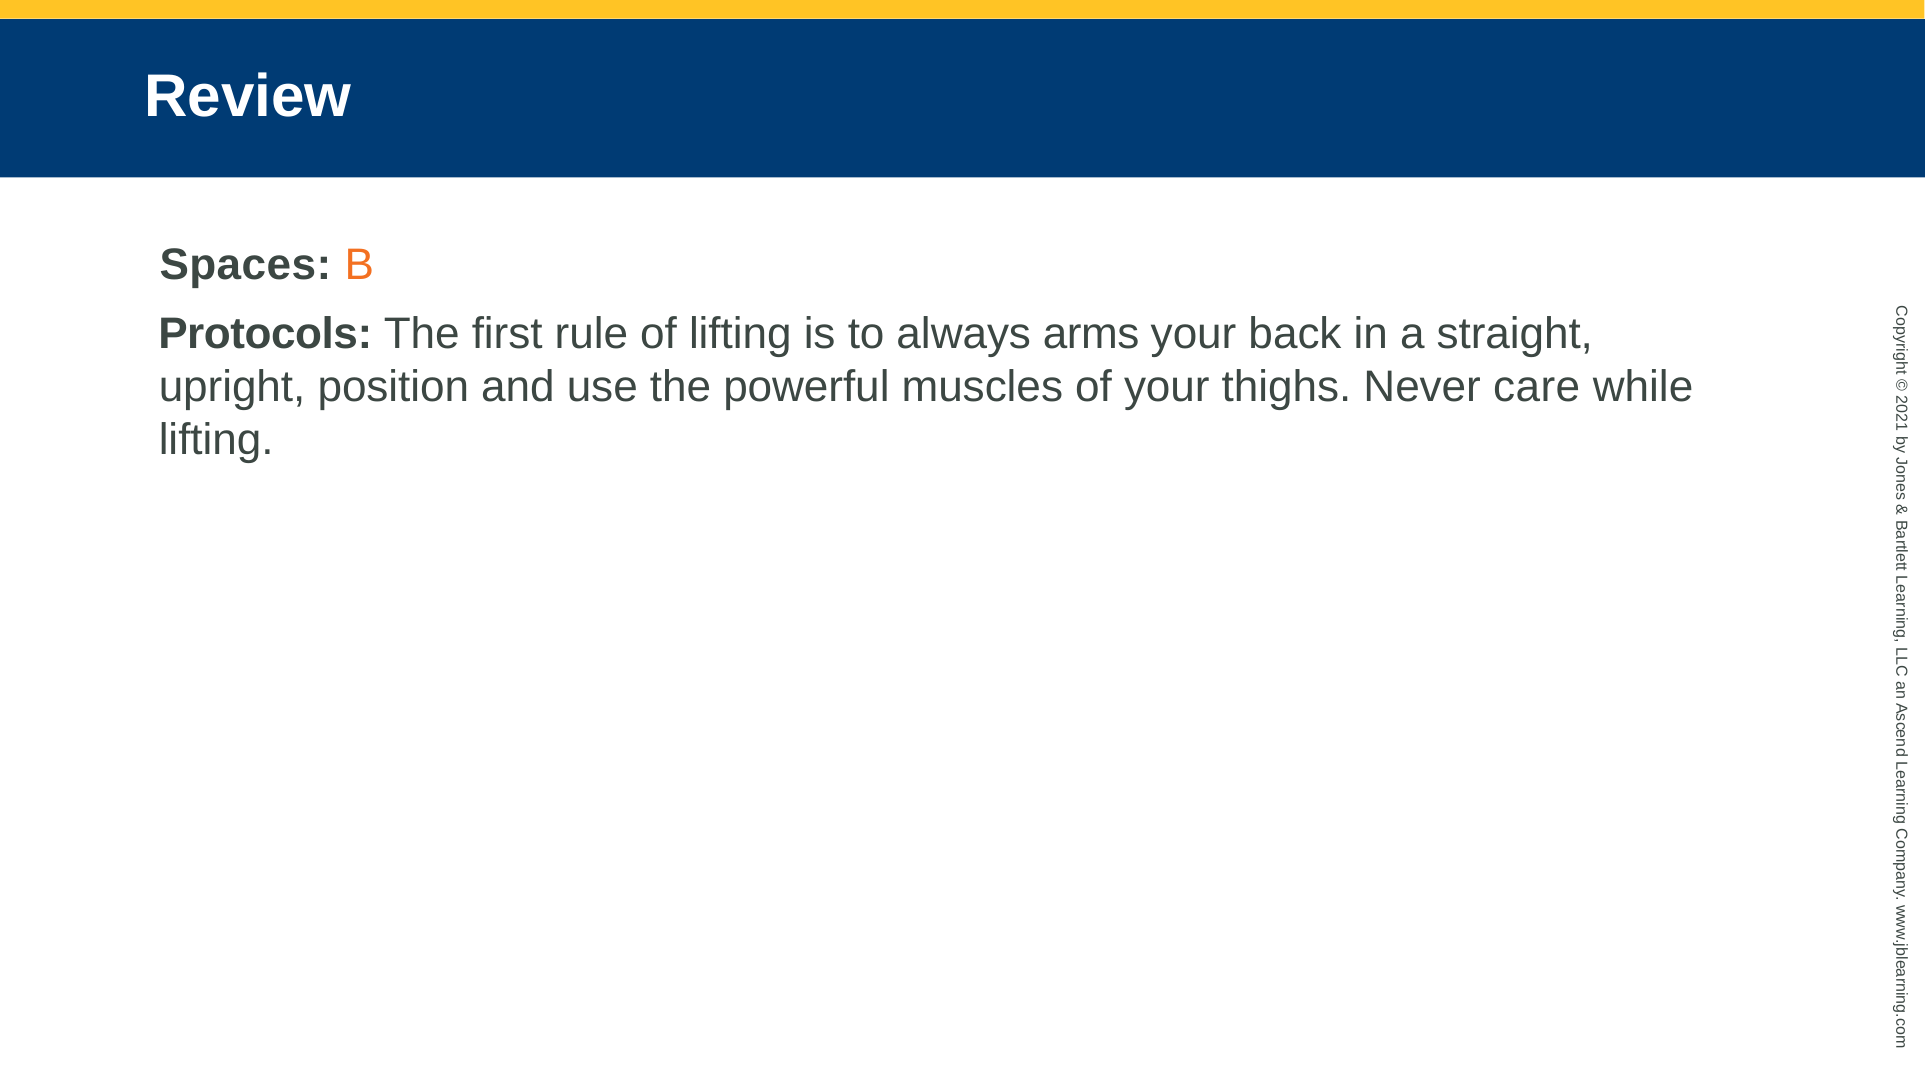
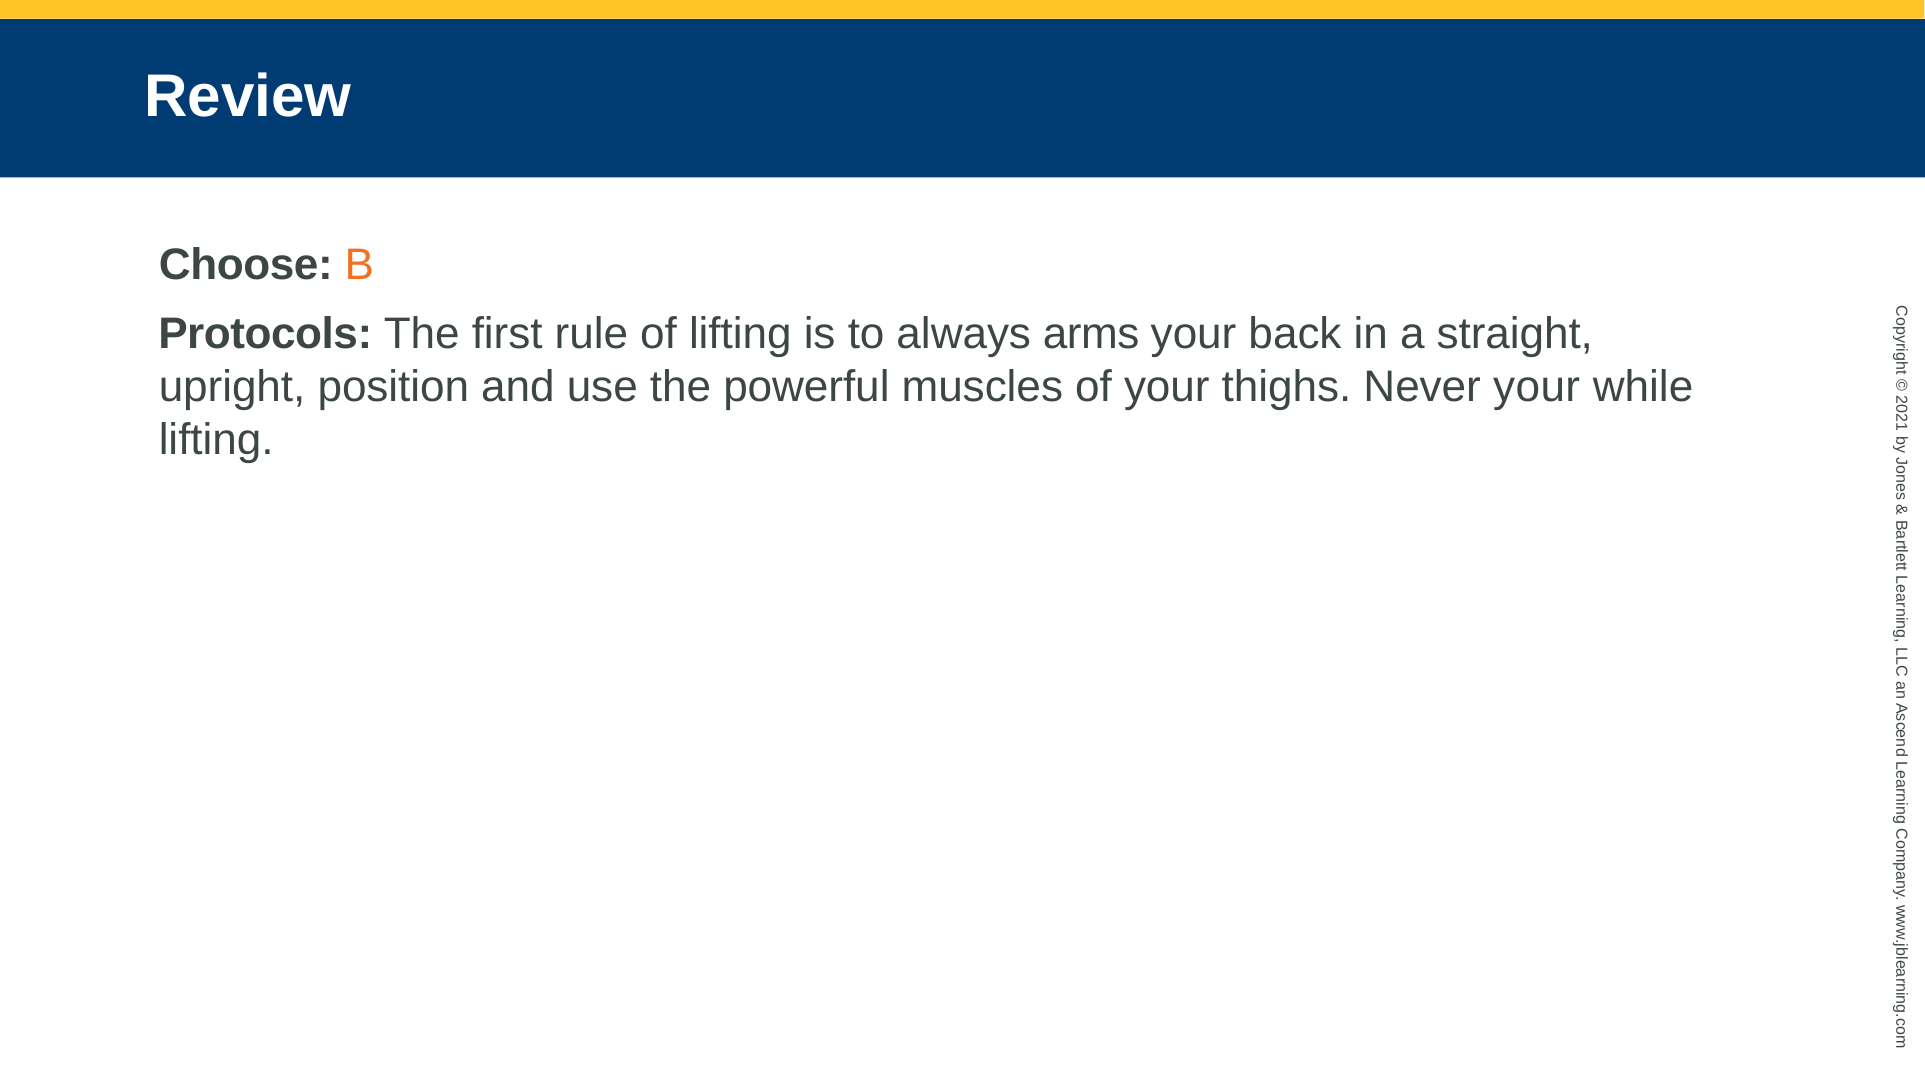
Spaces: Spaces -> Choose
Never care: care -> your
